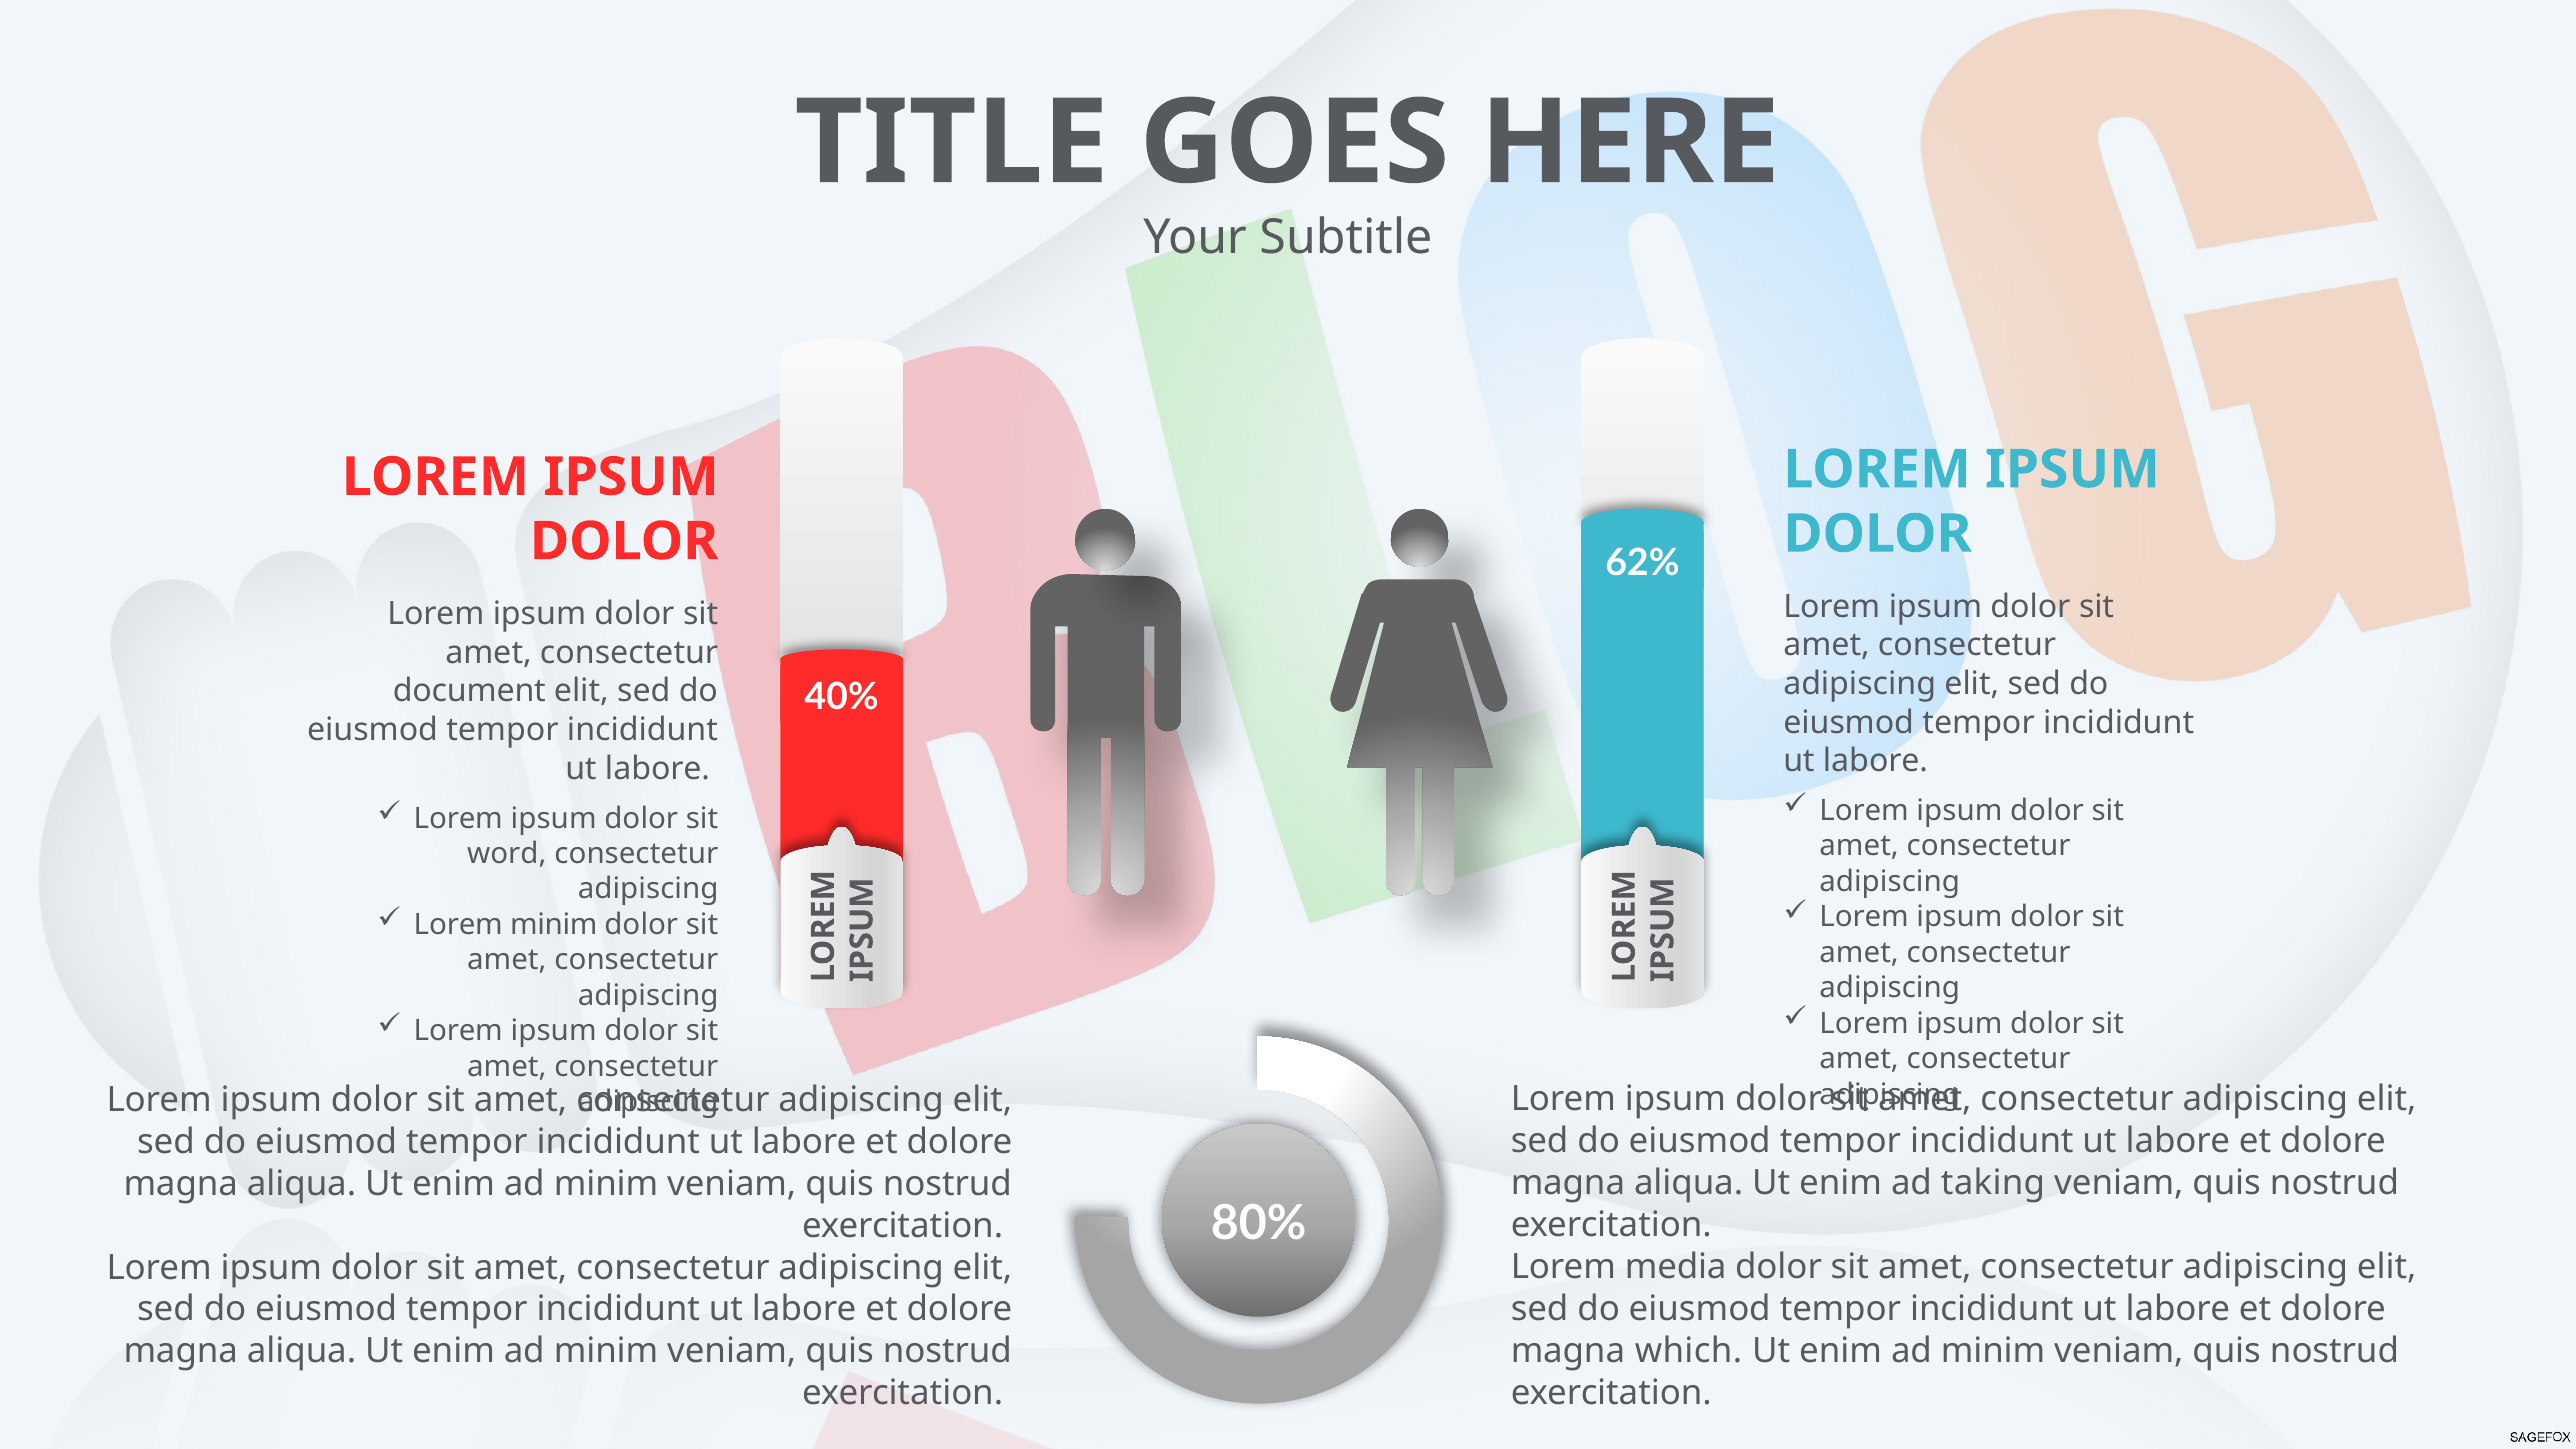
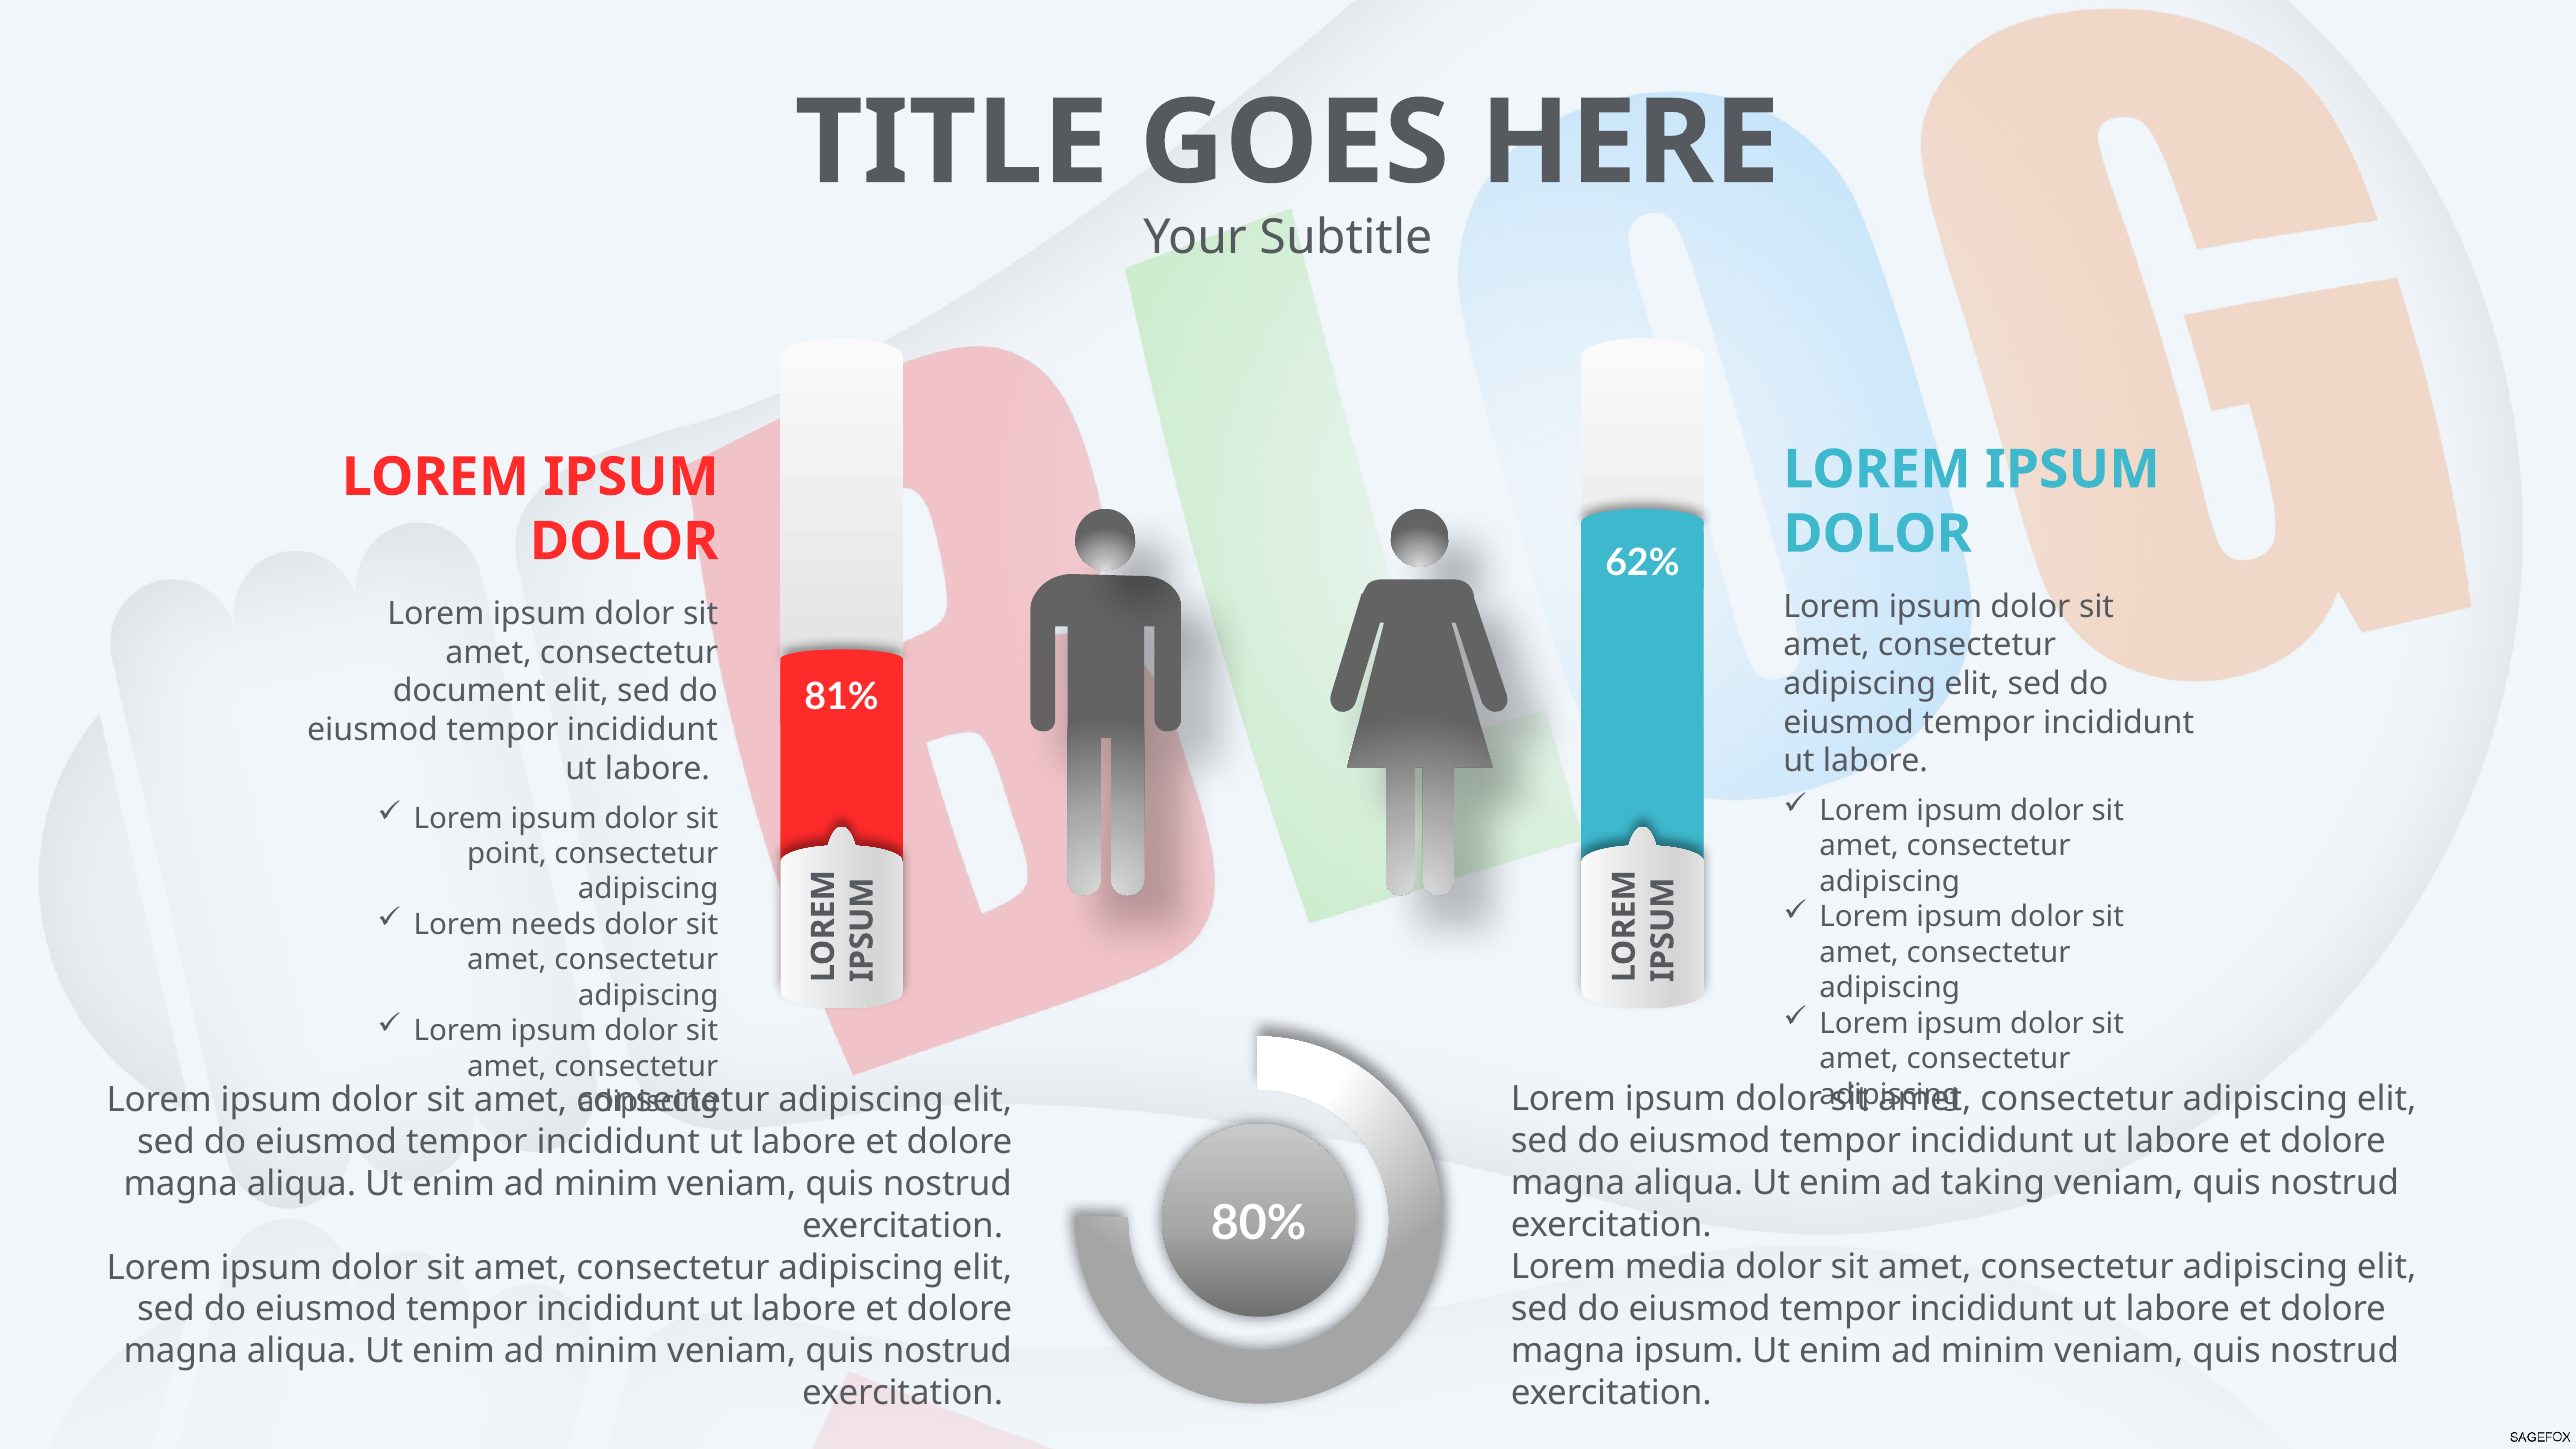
40%: 40% -> 81%
word: word -> point
Lorem minim: minim -> needs
magna which: which -> ipsum
